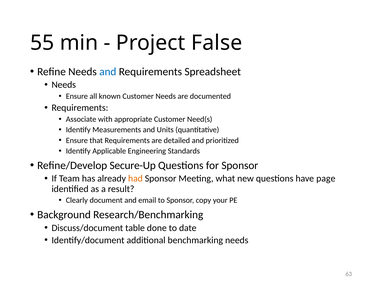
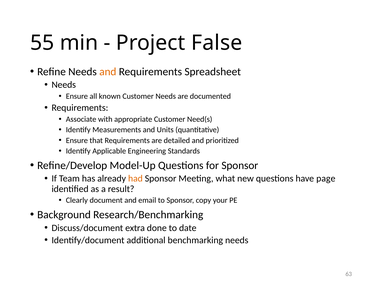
and at (108, 72) colour: blue -> orange
Secure-Up: Secure-Up -> Model-Up
table: table -> extra
